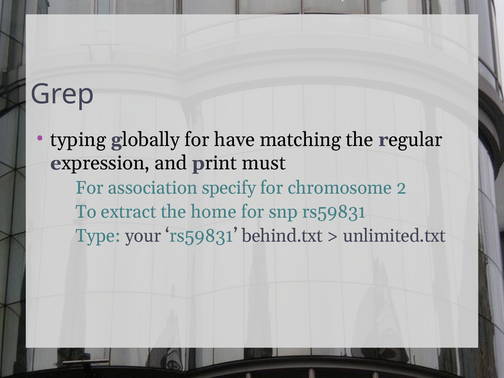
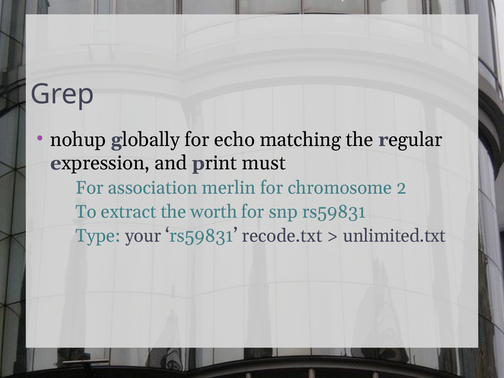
typing: typing -> nohup
have: have -> echo
specify: specify -> merlin
home: home -> worth
behind.txt: behind.txt -> recode.txt
